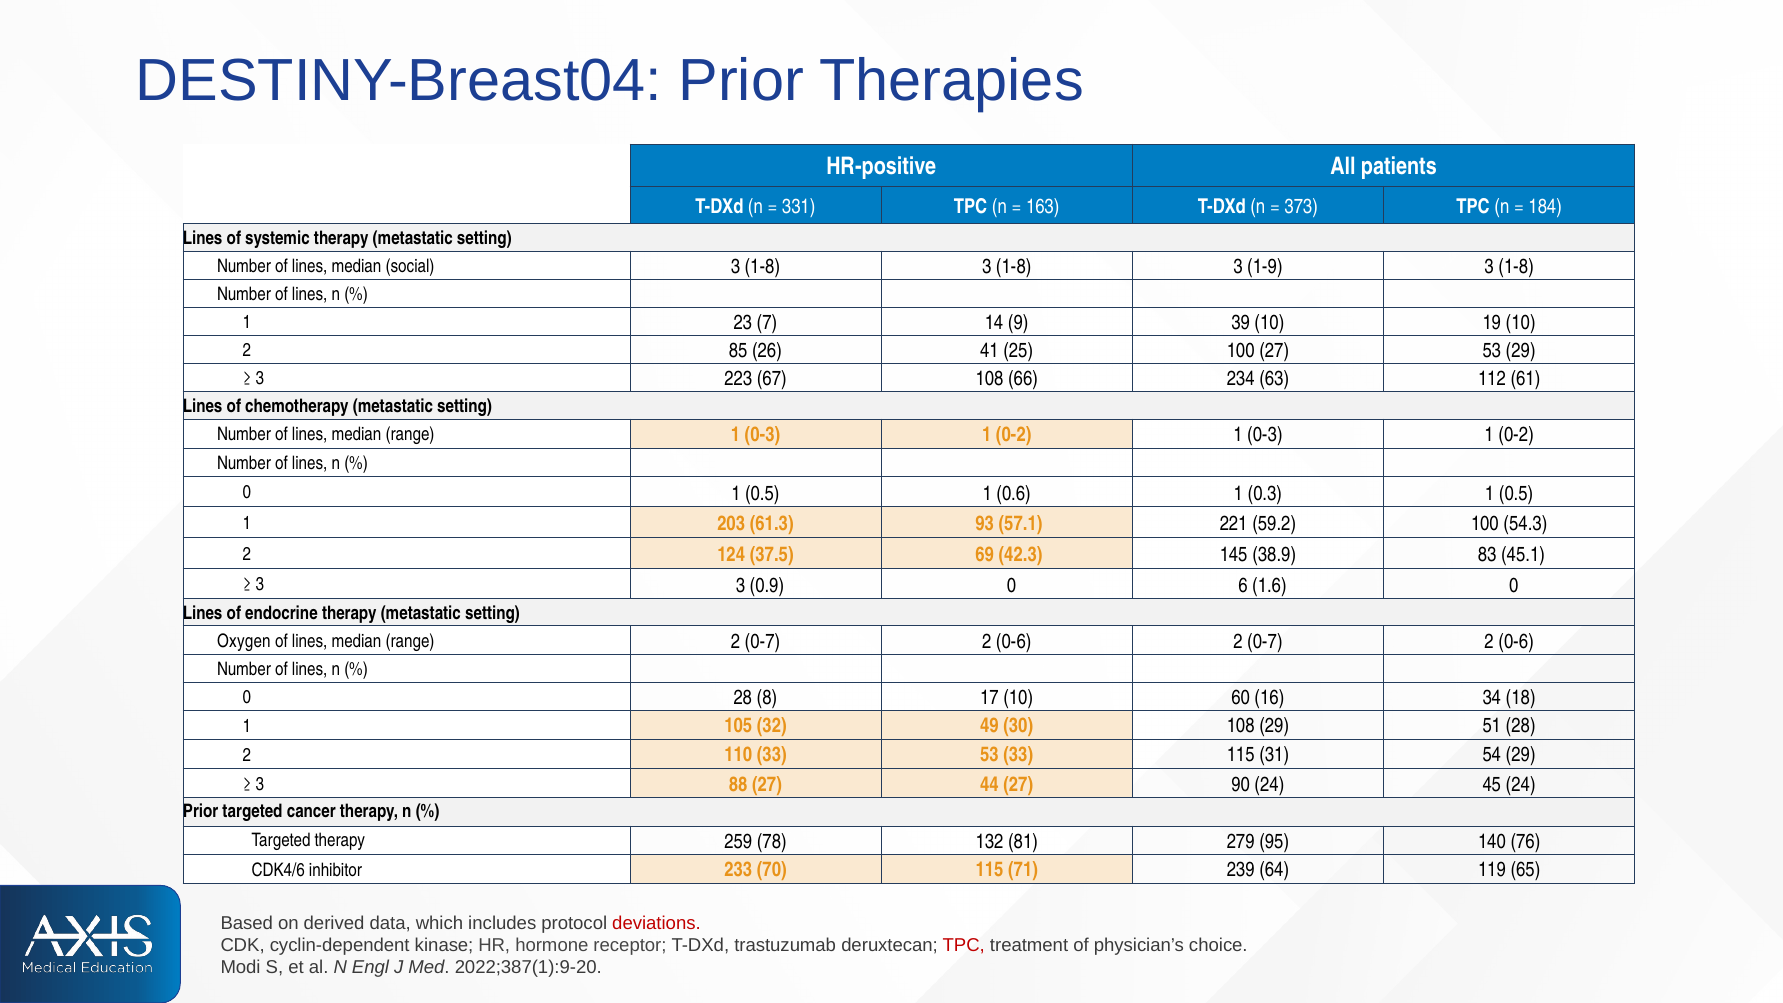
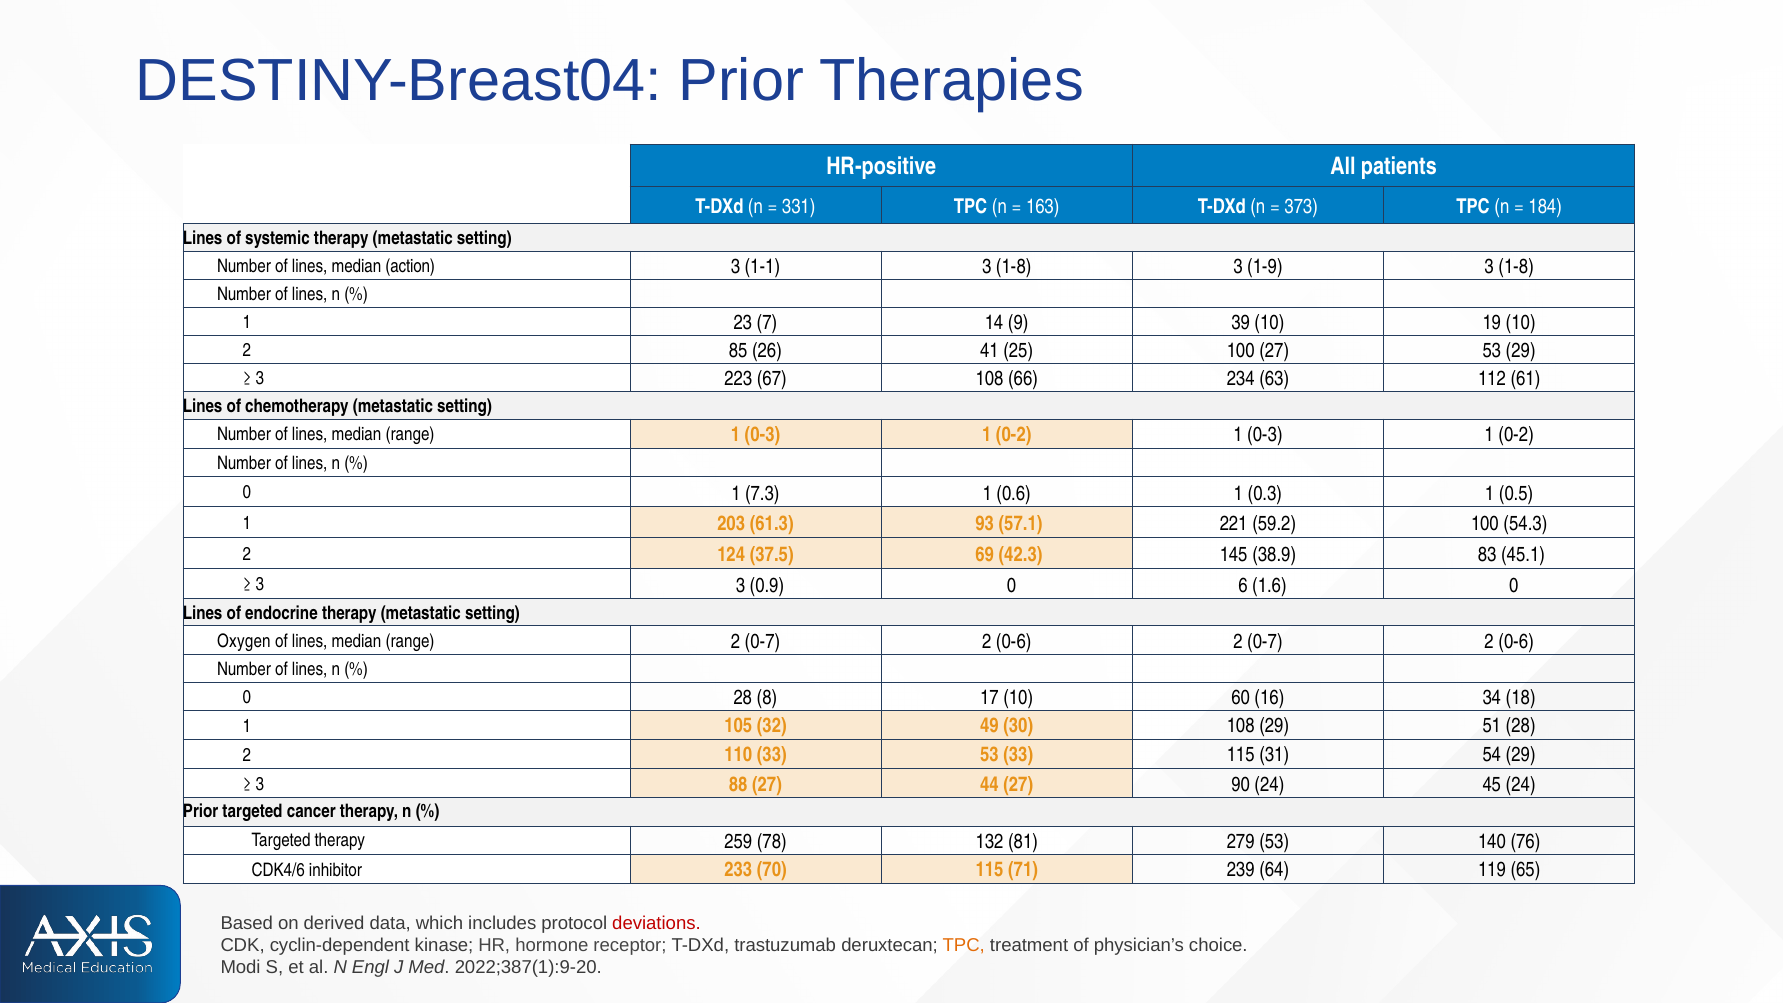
social: social -> action
1-8 at (762, 266): 1-8 -> 1-1
0 1 0.5: 0.5 -> 7.3
279 95: 95 -> 53
TPC at (964, 945) colour: red -> orange
